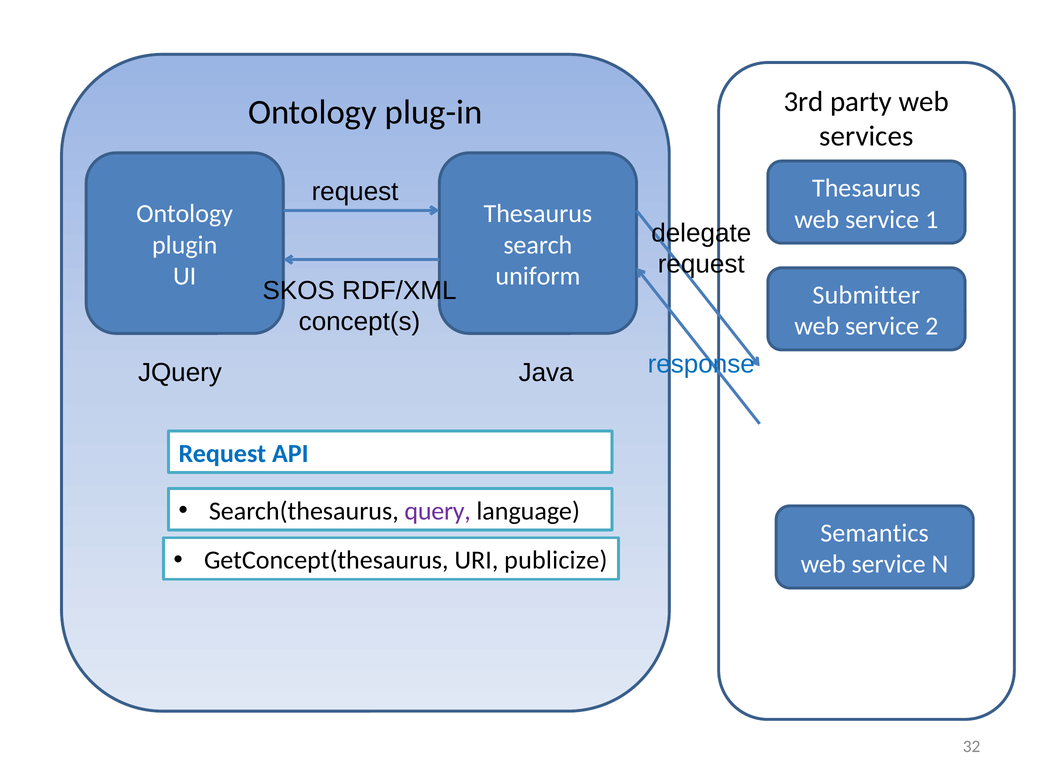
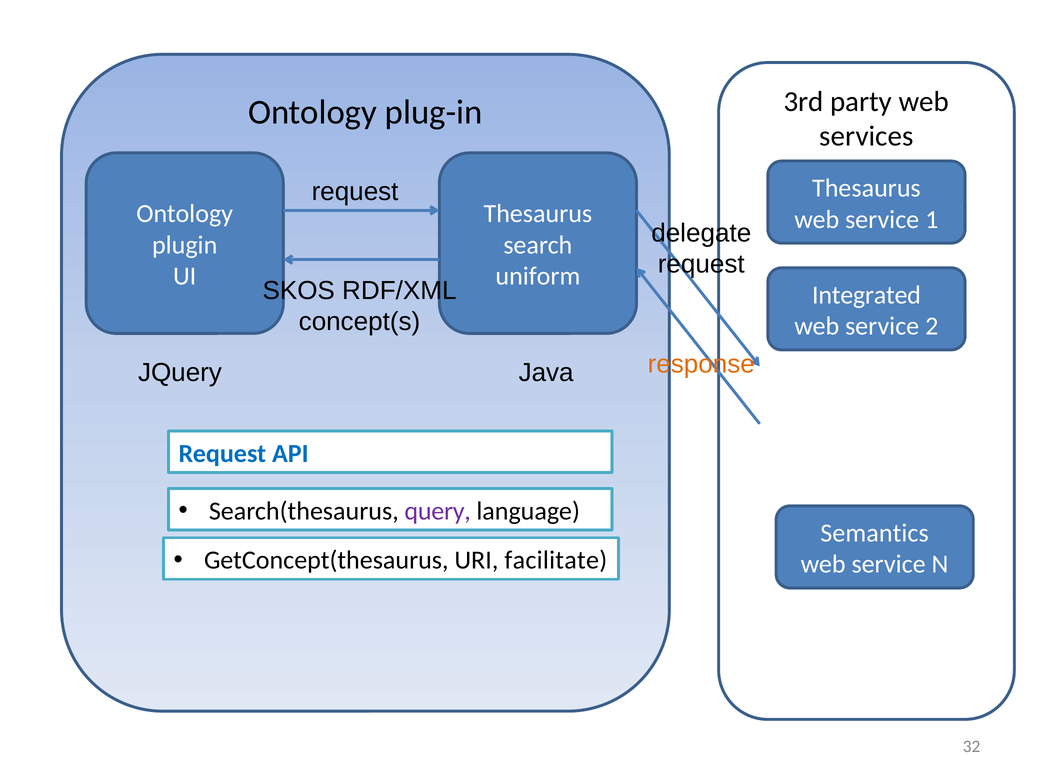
Submitter: Submitter -> Integrated
response colour: blue -> orange
publicize: publicize -> facilitate
